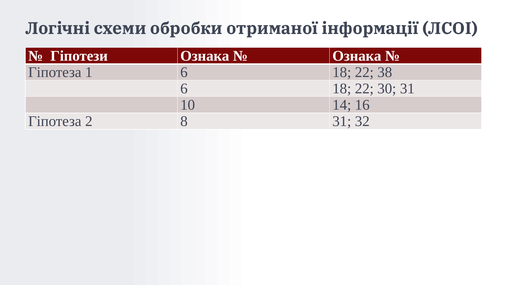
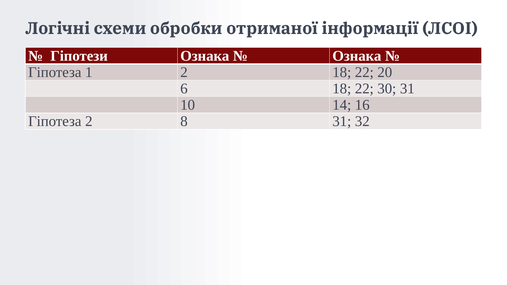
1 6: 6 -> 2
38: 38 -> 20
